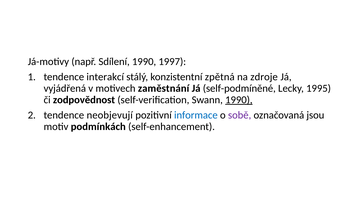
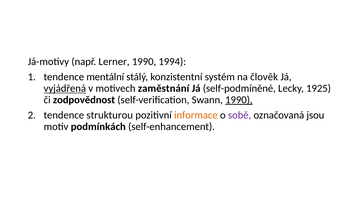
Sdílení: Sdílení -> Lerner
1997: 1997 -> 1994
interakcí: interakcí -> mentální
zpětná: zpětná -> systém
zdroje: zdroje -> člověk
vyjádřená underline: none -> present
1995: 1995 -> 1925
neobjevují: neobjevují -> strukturou
informace colour: blue -> orange
